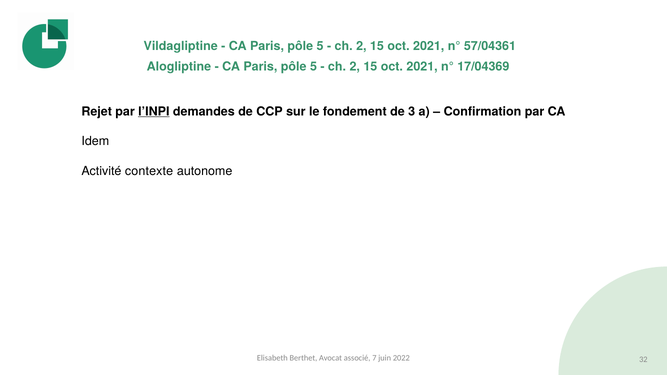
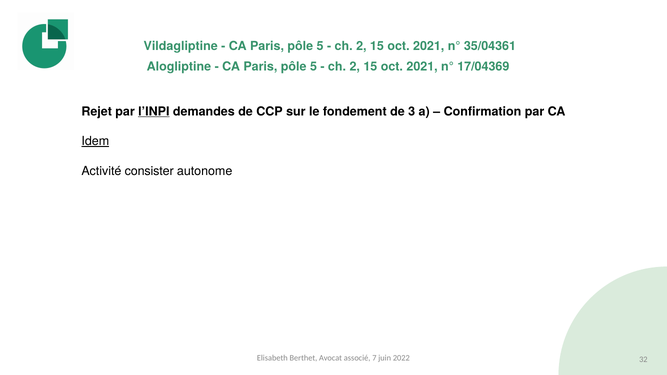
57/04361: 57/04361 -> 35/04361
Idem underline: none -> present
contexte: contexte -> consister
